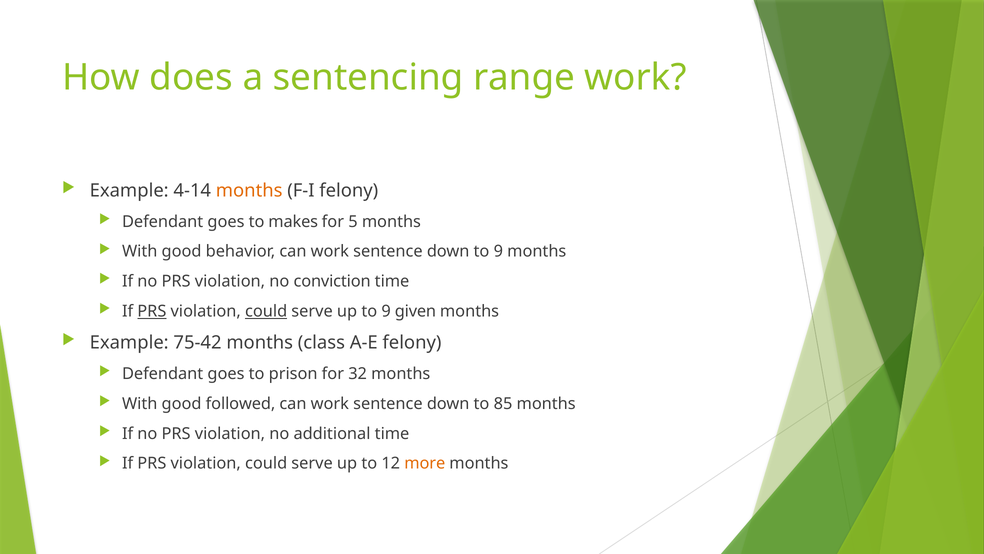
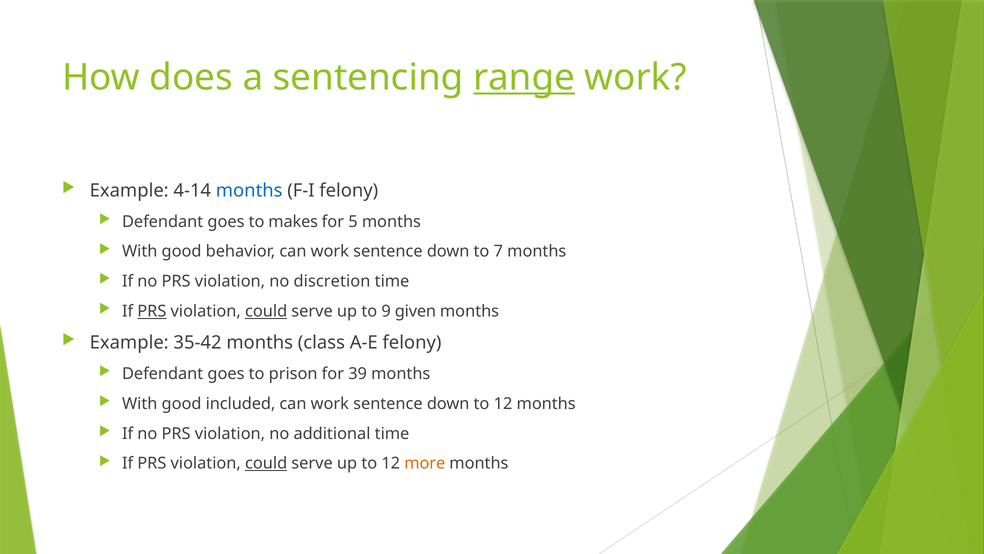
range underline: none -> present
months at (249, 190) colour: orange -> blue
down to 9: 9 -> 7
conviction: conviction -> discretion
75-42: 75-42 -> 35-42
32: 32 -> 39
followed: followed -> included
down to 85: 85 -> 12
could at (266, 463) underline: none -> present
